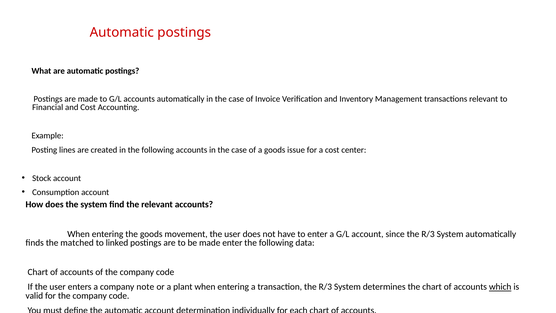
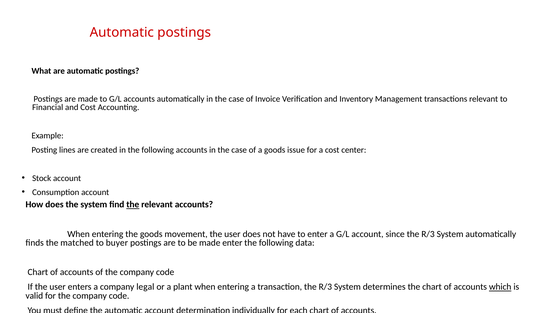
the at (133, 204) underline: none -> present
linked: linked -> buyer
note: note -> legal
